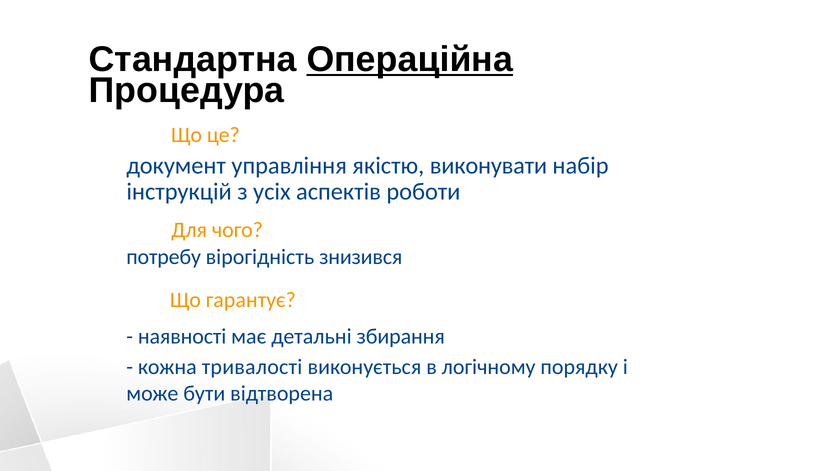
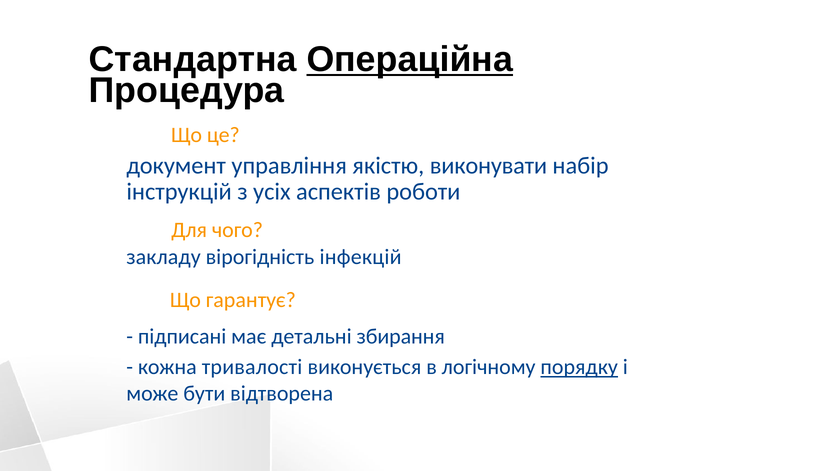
потребу: потребу -> закладу
знизився: знизився -> інфекцій
наявності: наявності -> підписані
порядку underline: none -> present
